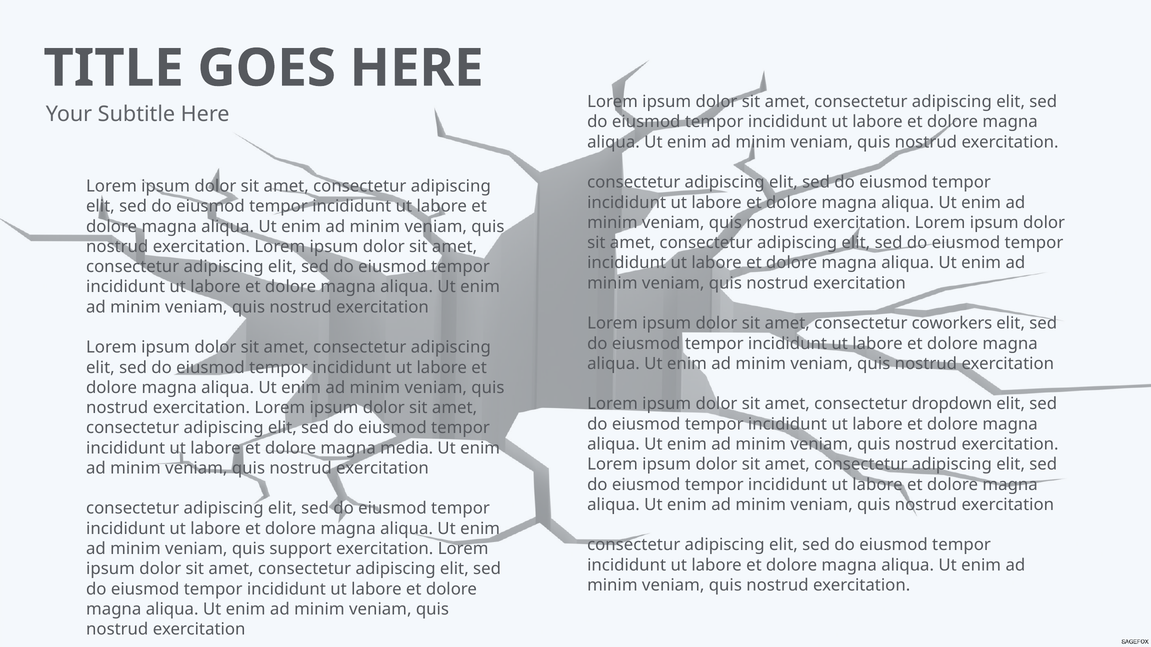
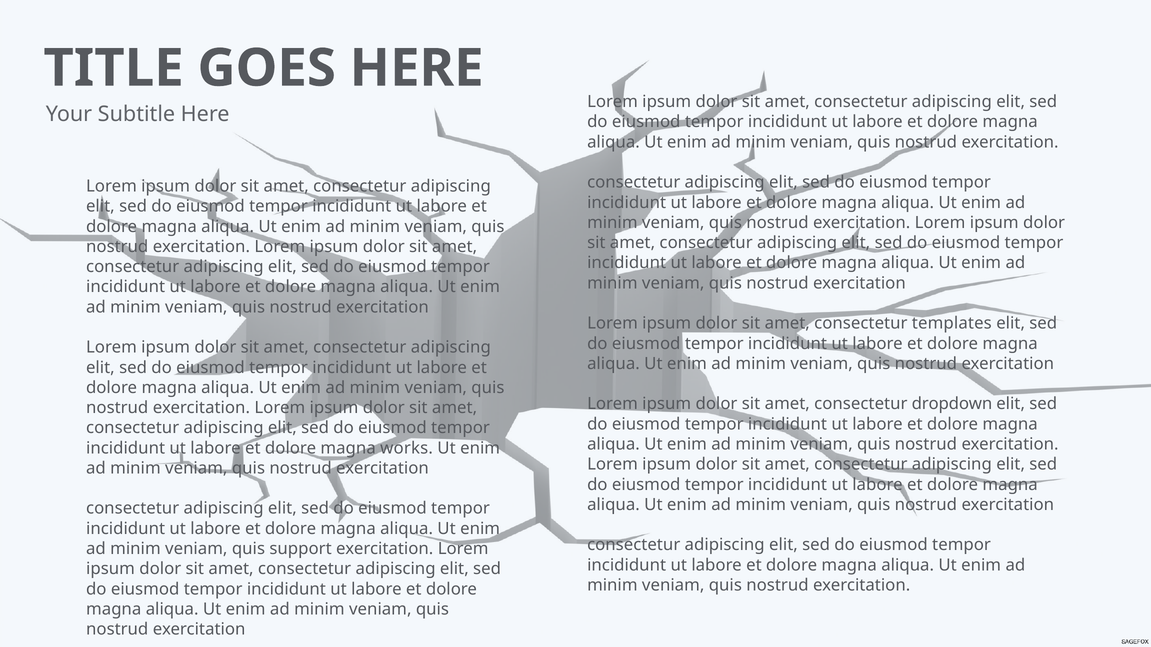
coworkers: coworkers -> templates
media: media -> works
